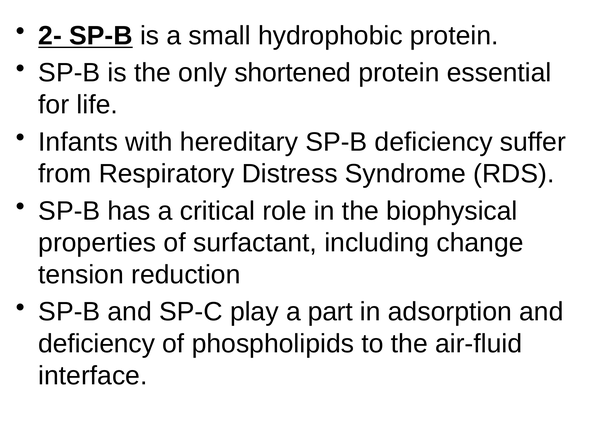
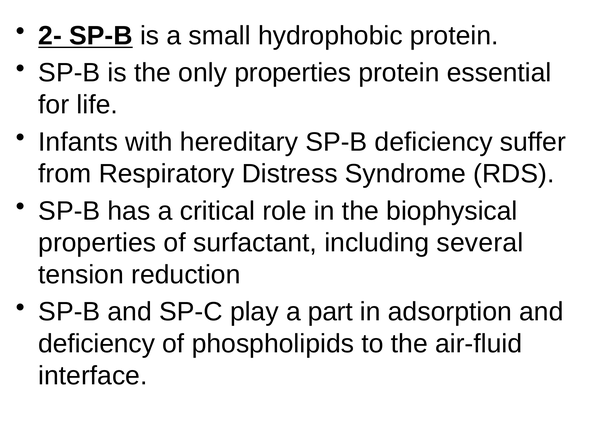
only shortened: shortened -> properties
change: change -> several
